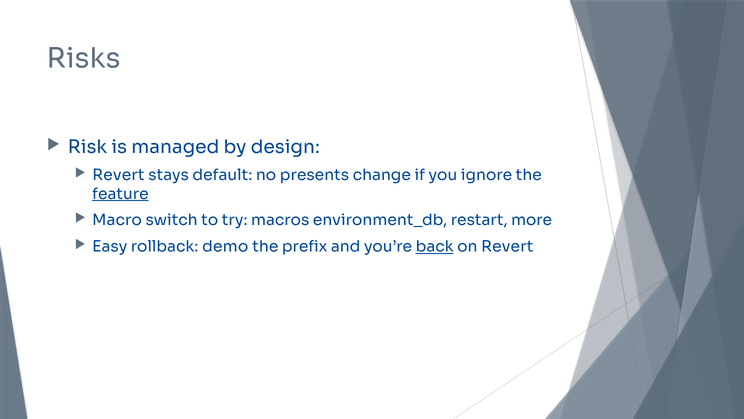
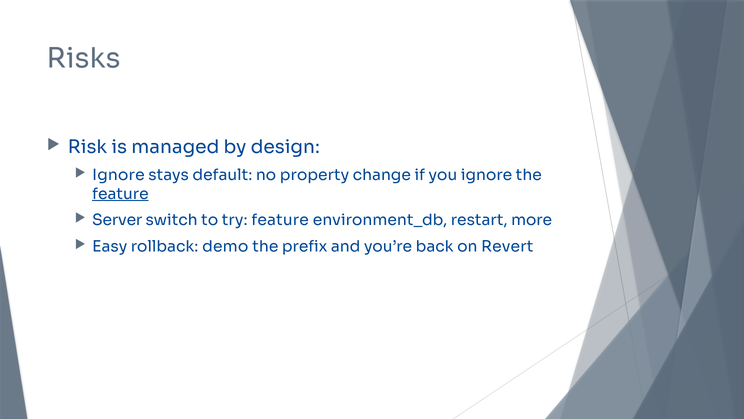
Revert at (118, 175): Revert -> Ignore
presents: presents -> property
Macro: Macro -> Server
try macros: macros -> feature
back underline: present -> none
